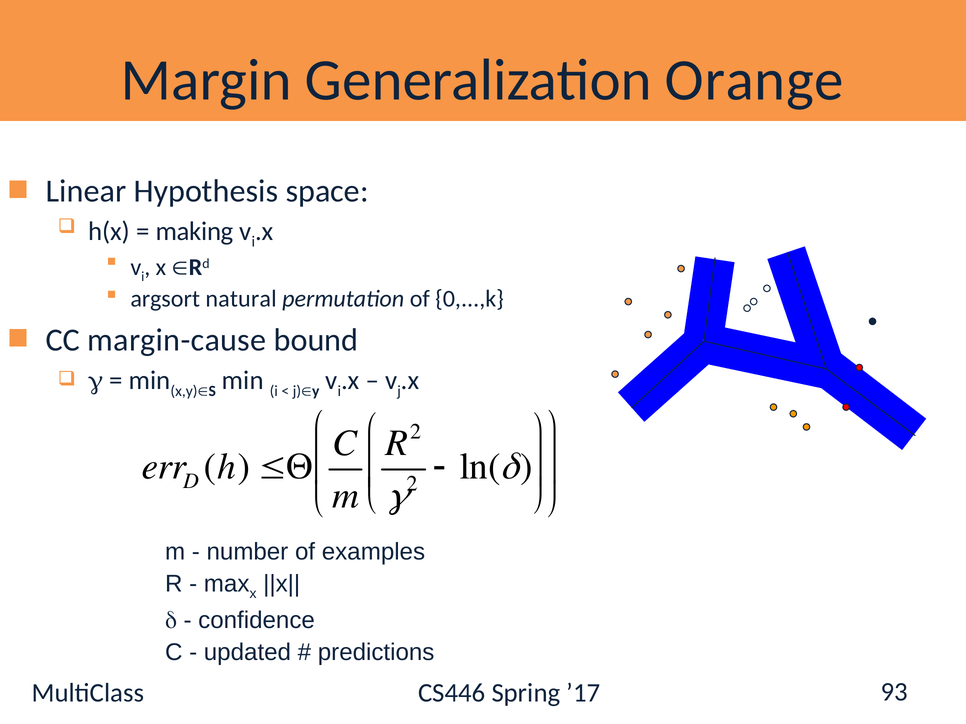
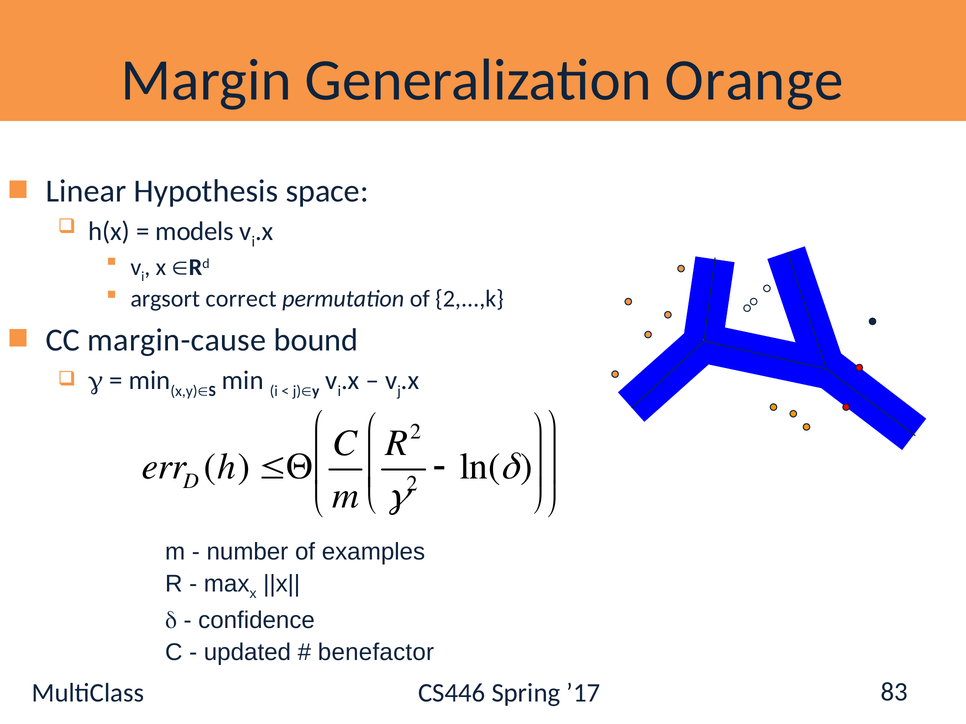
making: making -> models
natural: natural -> correct
0,...,k: 0,...,k -> 2,...,k
predictions: predictions -> benefactor
93: 93 -> 83
